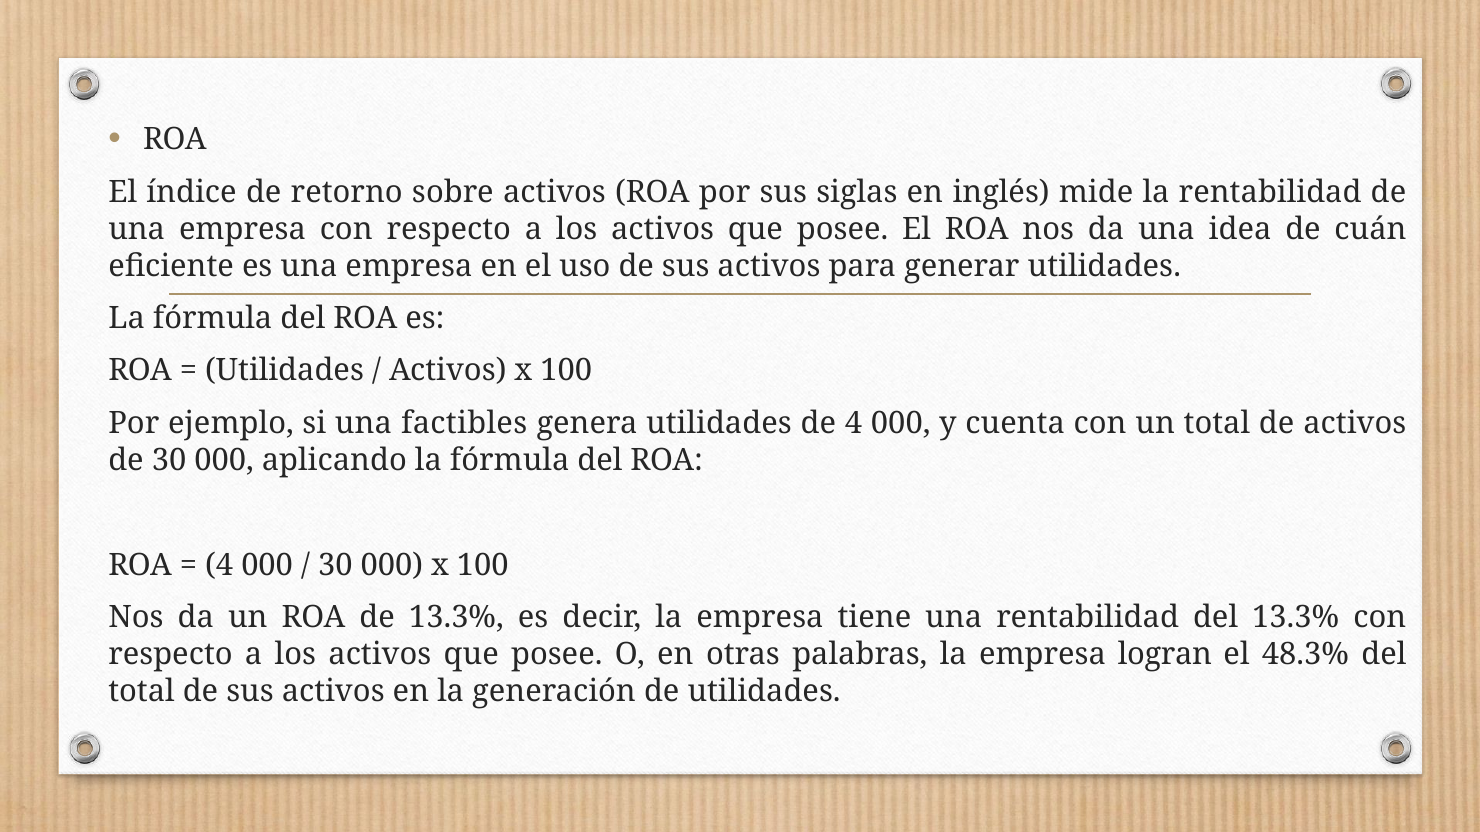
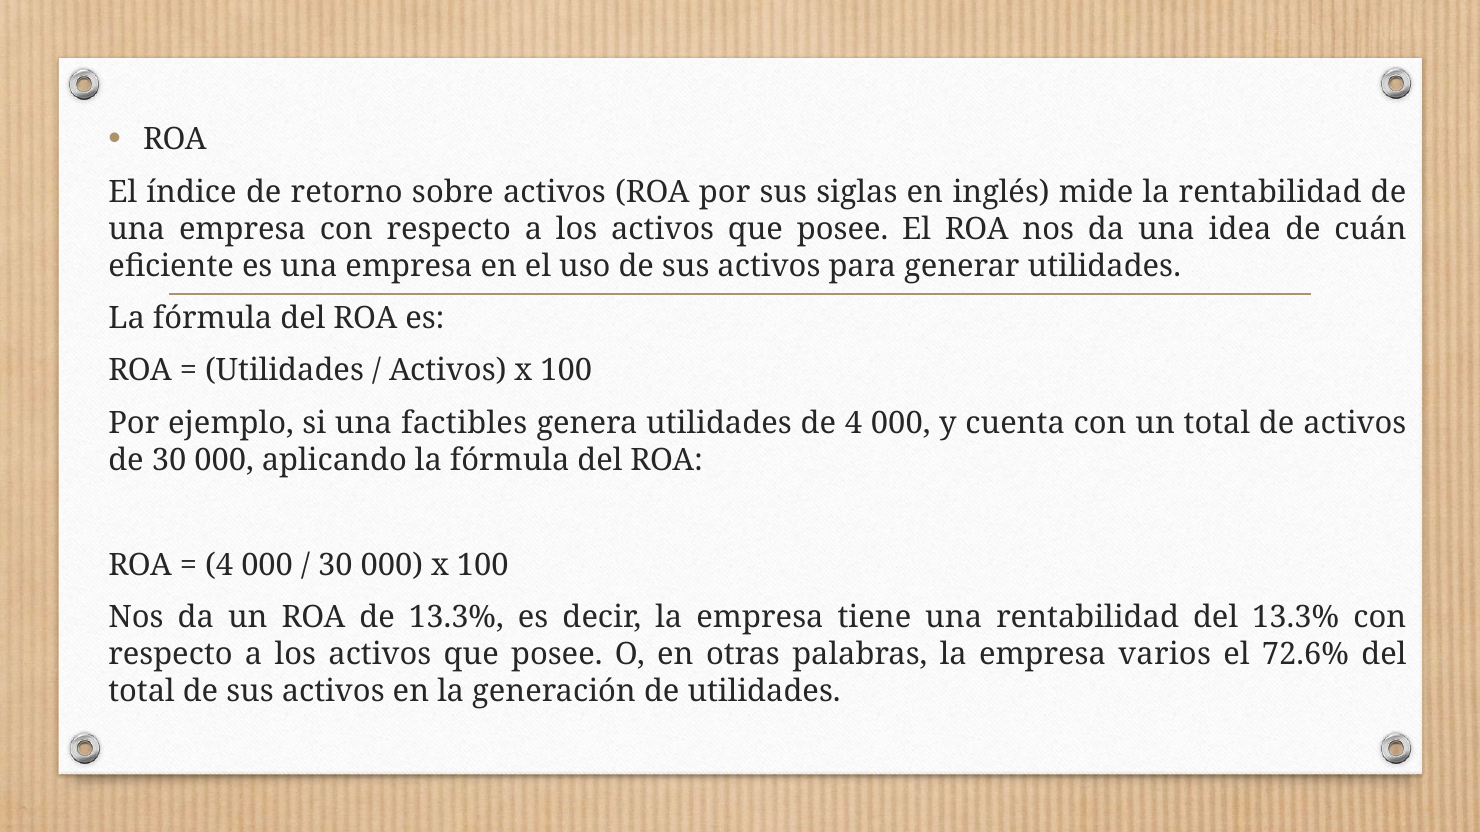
logran: logran -> varios
48.3%: 48.3% -> 72.6%
